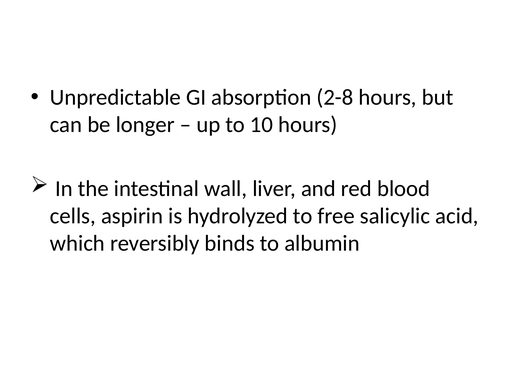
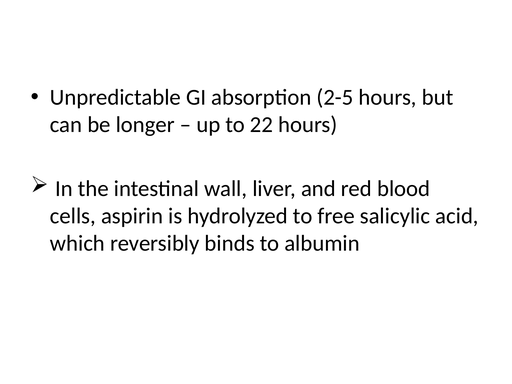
2-8: 2-8 -> 2-5
10: 10 -> 22
